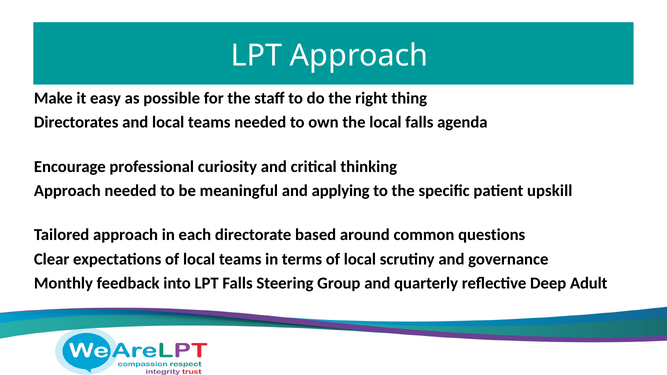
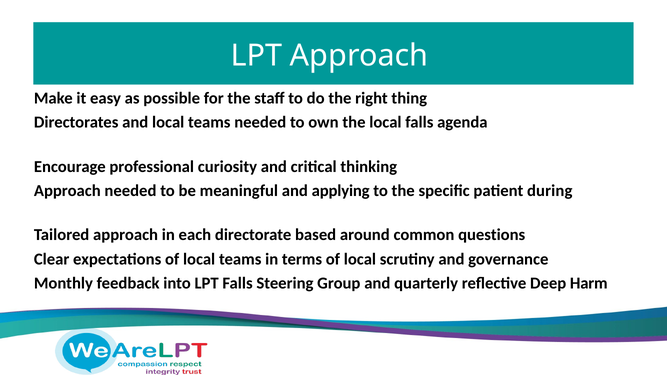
upskill: upskill -> during
Adult: Adult -> Harm
